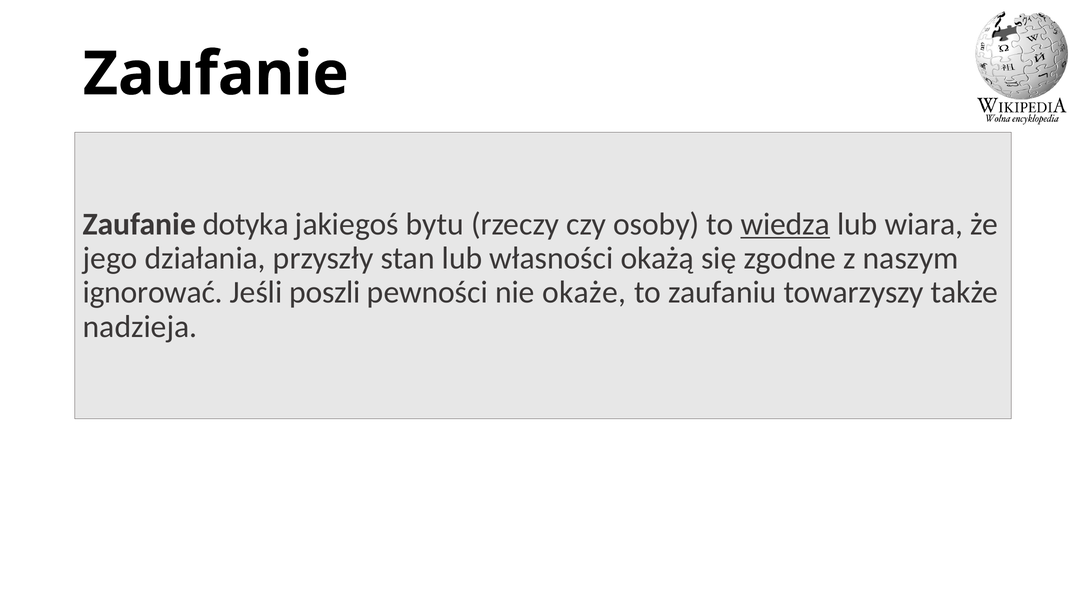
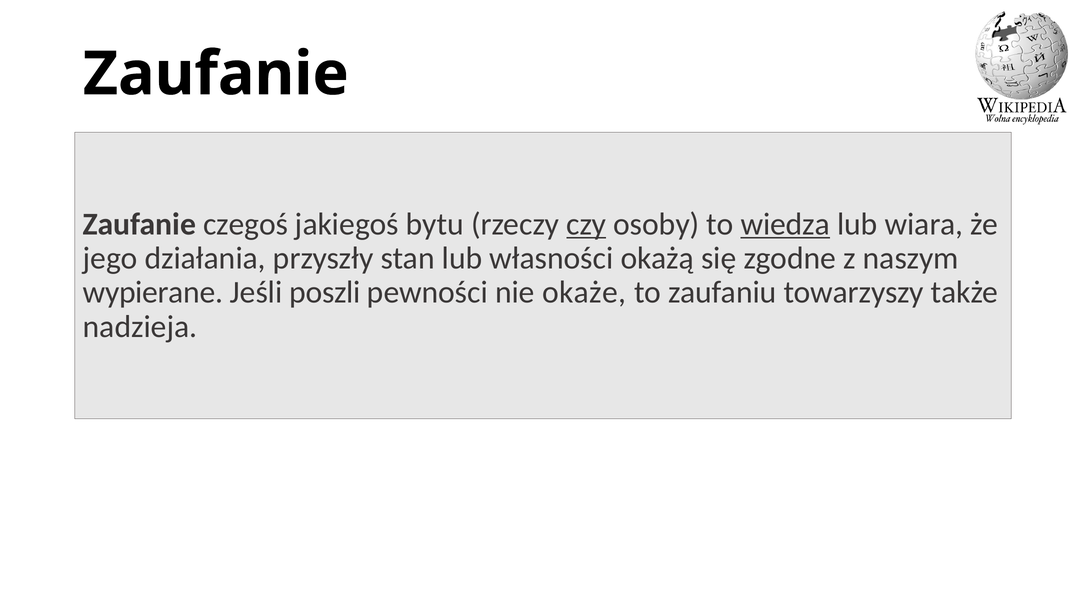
dotyka: dotyka -> czegoś
czy underline: none -> present
ignorować: ignorować -> wypierane
